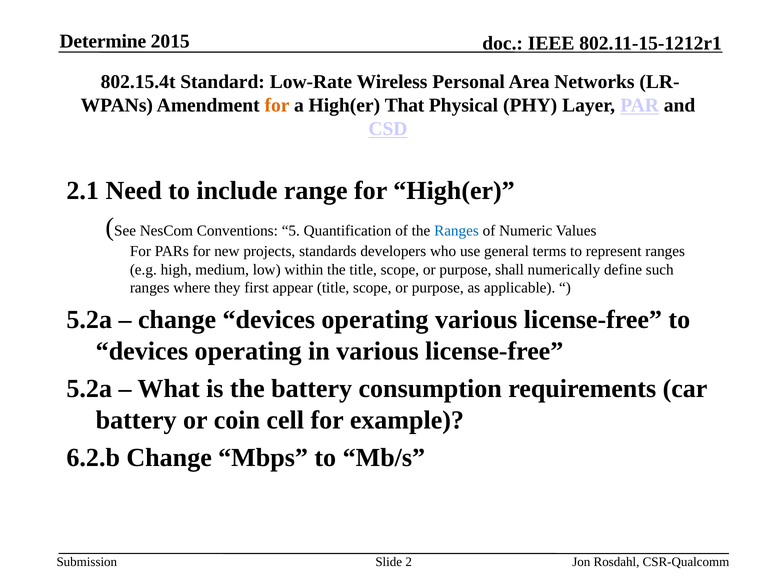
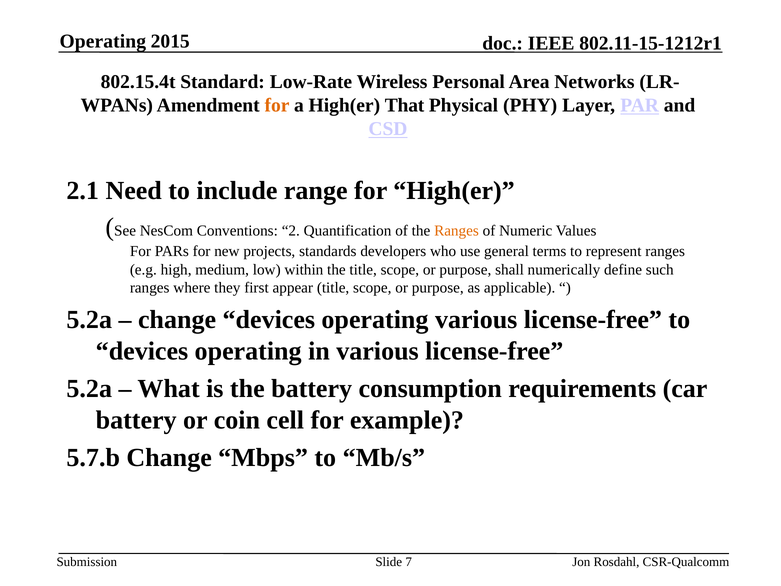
Determine at (103, 41): Determine -> Operating
5: 5 -> 2
Ranges at (456, 231) colour: blue -> orange
6.2.b: 6.2.b -> 5.7.b
2: 2 -> 7
